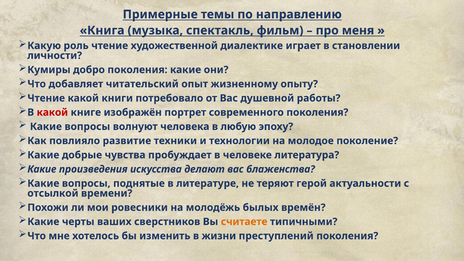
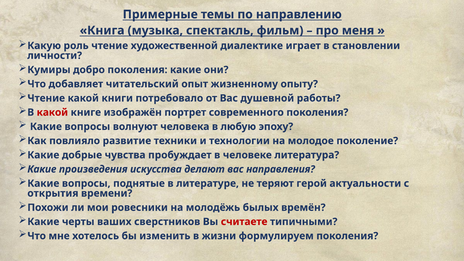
блаженства: блаженства -> направления
отсылкой: отсылкой -> открытия
считаете colour: orange -> red
преступлений: преступлений -> формулируем
